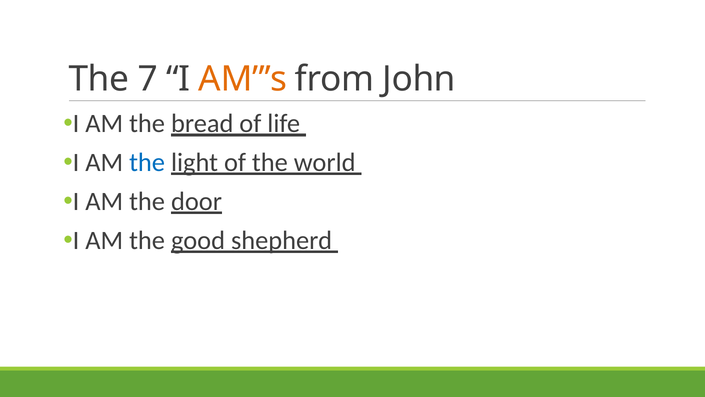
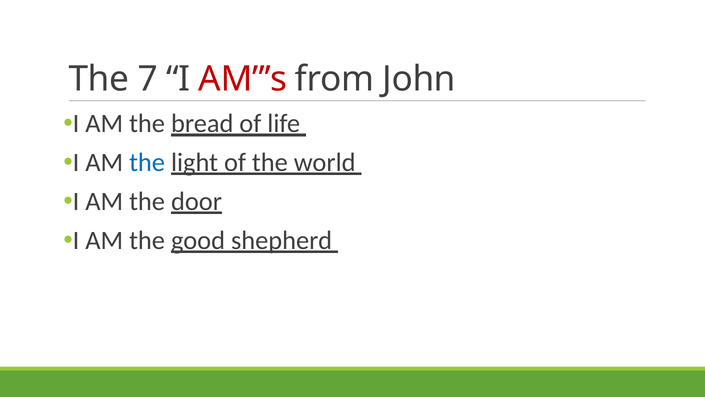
AM”’s colour: orange -> red
